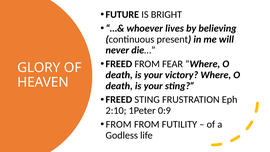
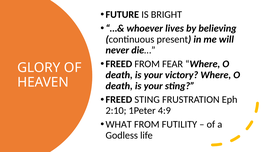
0:9: 0:9 -> 4:9
FROM at (119, 124): FROM -> WHAT
